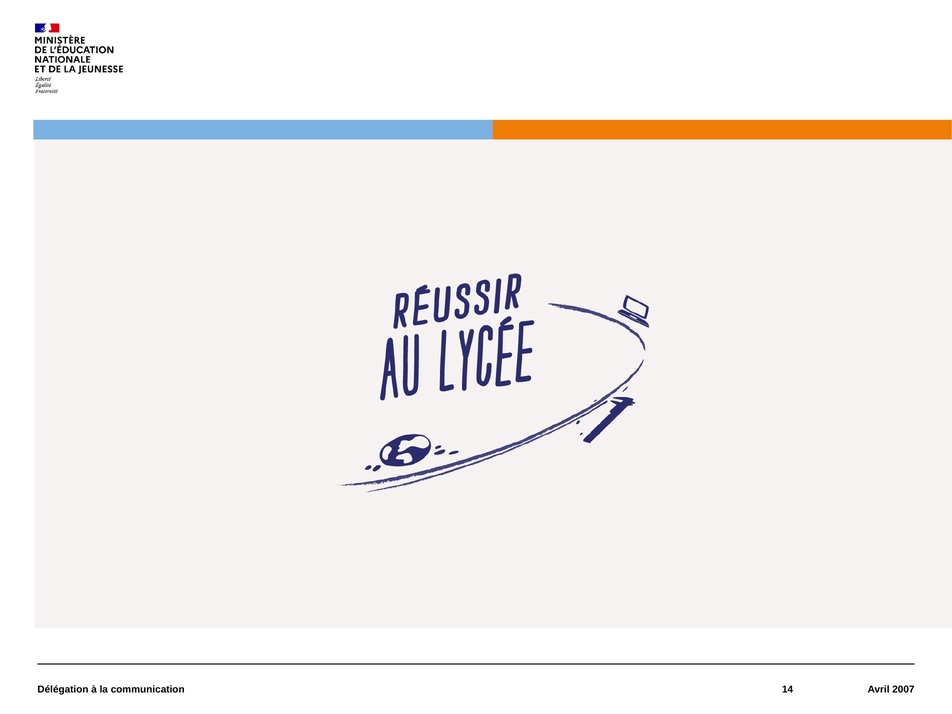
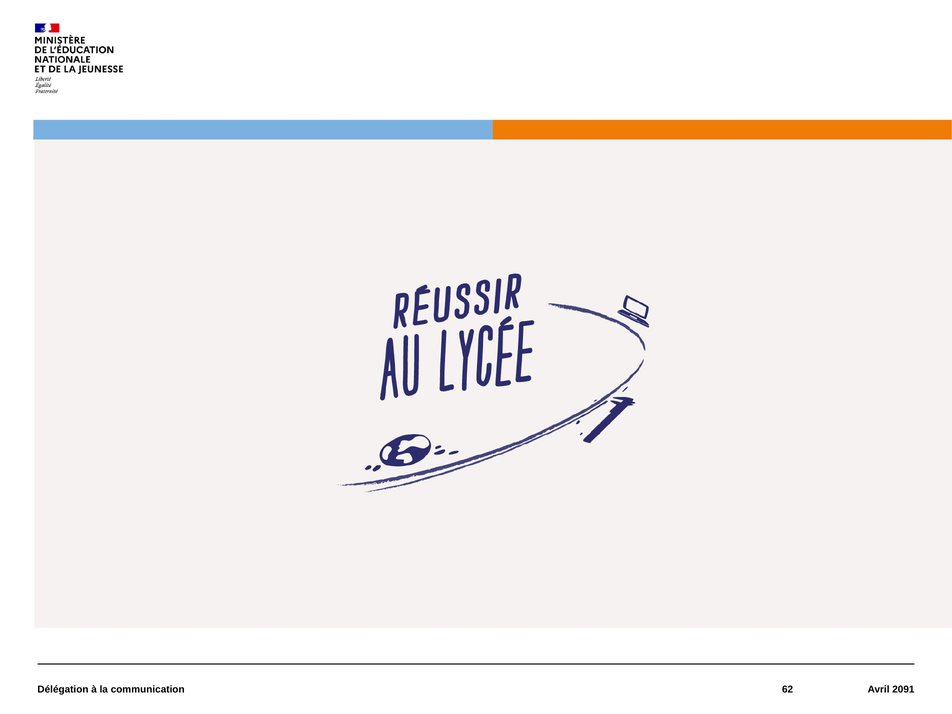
14: 14 -> 62
2007: 2007 -> 2091
